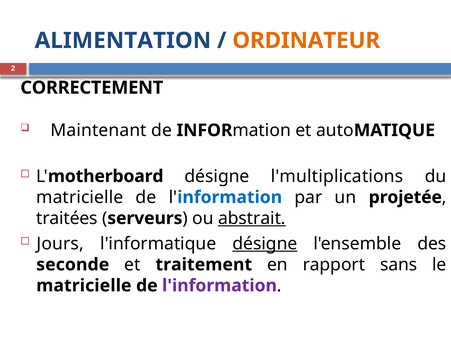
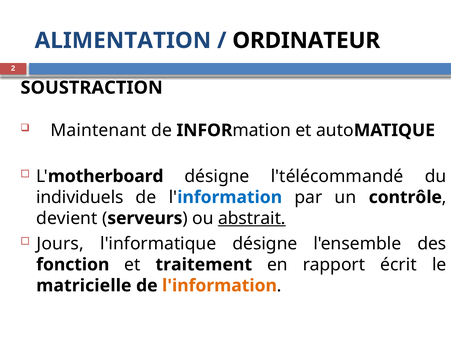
ORDINATEUR colour: orange -> black
CORRECTEMENT: CORRECTEMENT -> SOUSTRACTION
l'multiplications: l'multiplications -> l'télécommandé
matricielle at (80, 197): matricielle -> individuels
projetée: projetée -> contrôle
traitées: traitées -> devient
désigne at (265, 244) underline: present -> none
seconde: seconde -> fonction
sans: sans -> écrit
l'information colour: purple -> orange
